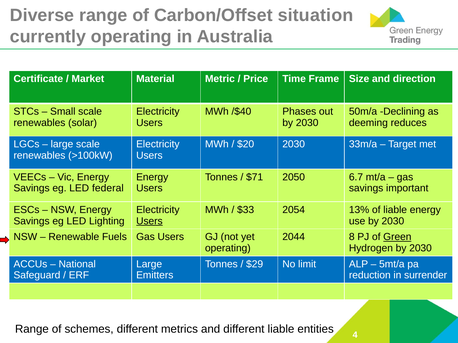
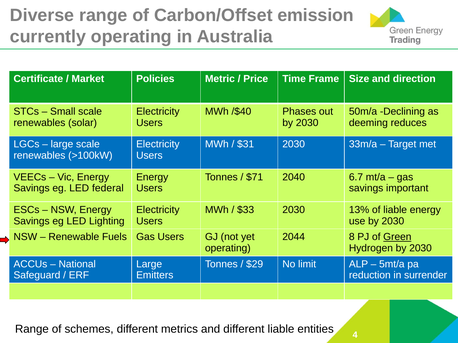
situation: situation -> emission
Material: Material -> Policies
$20: $20 -> $31
2050: 2050 -> 2040
$33 2054: 2054 -> 2030
Users at (149, 221) underline: present -> none
